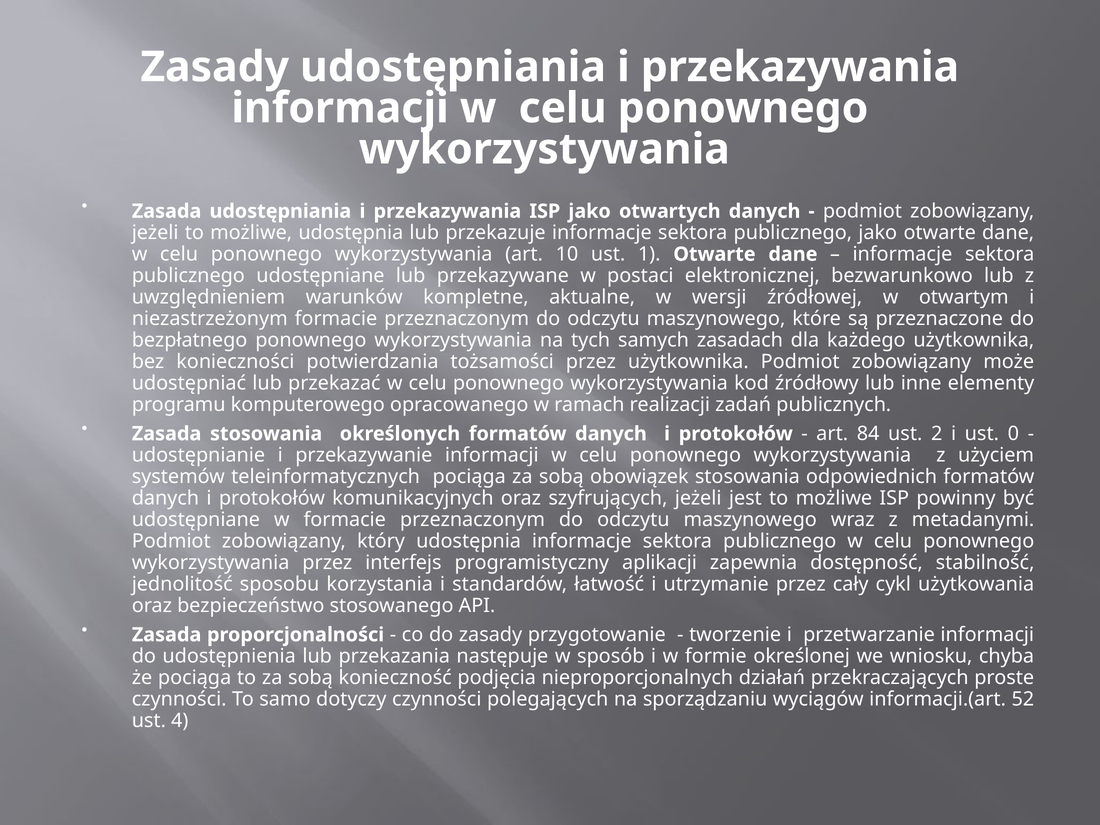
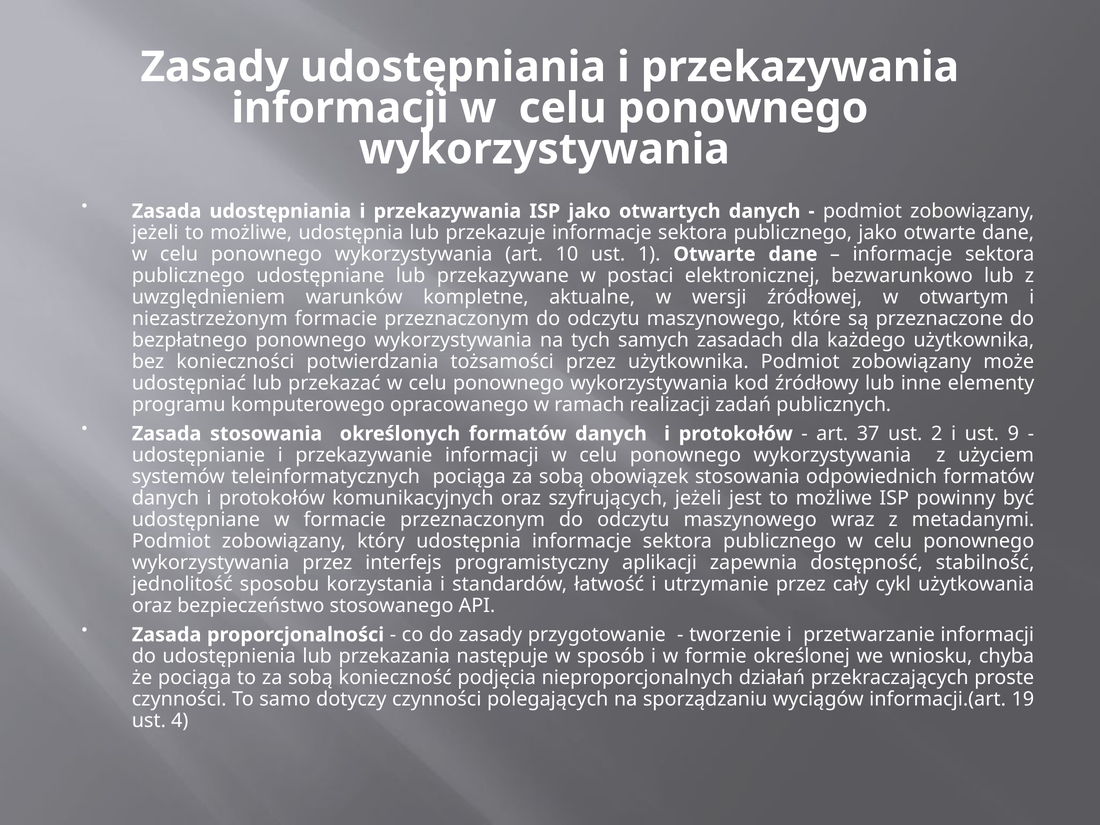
84: 84 -> 37
0: 0 -> 9
52: 52 -> 19
